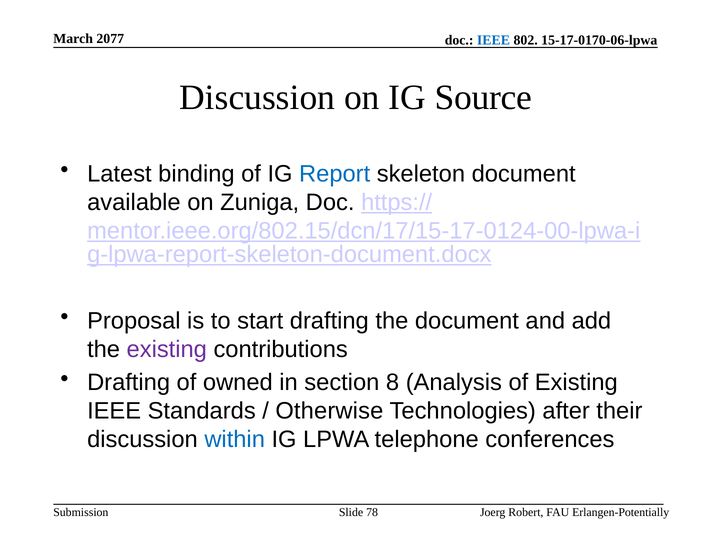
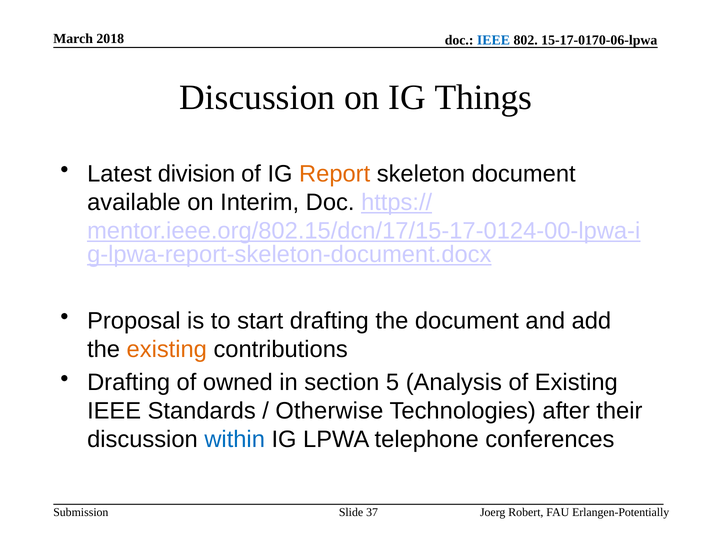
2077: 2077 -> 2018
Source: Source -> Things
binding: binding -> division
Report colour: blue -> orange
Zuniga: Zuniga -> Interim
existing at (167, 349) colour: purple -> orange
8: 8 -> 5
78: 78 -> 37
